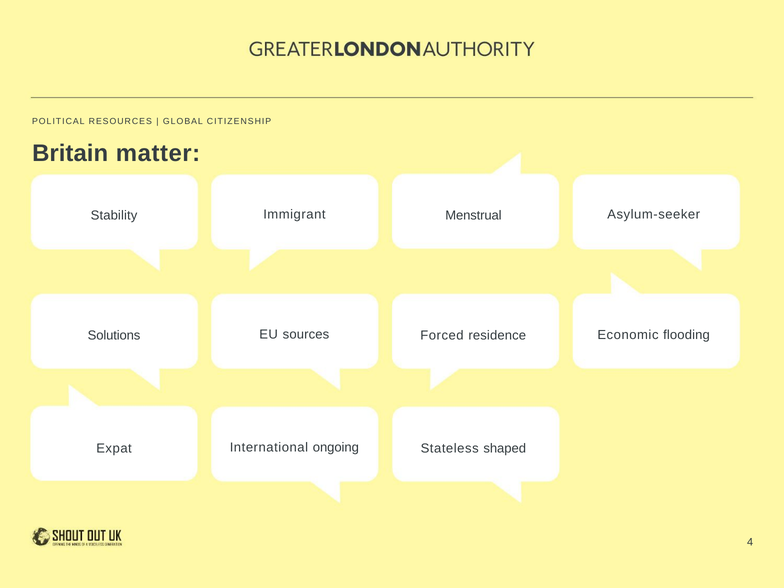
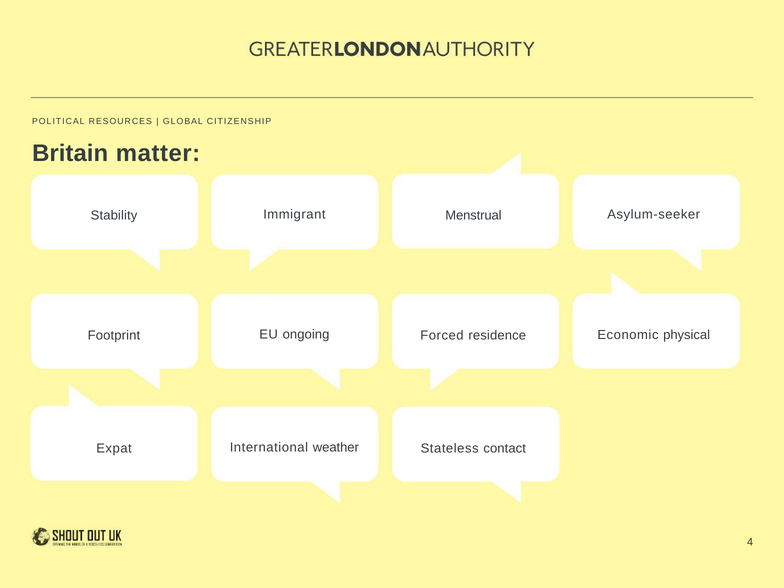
Solutions: Solutions -> Footprint
sources: sources -> ongoing
flooding: flooding -> physical
ongoing: ongoing -> weather
shaped: shaped -> contact
